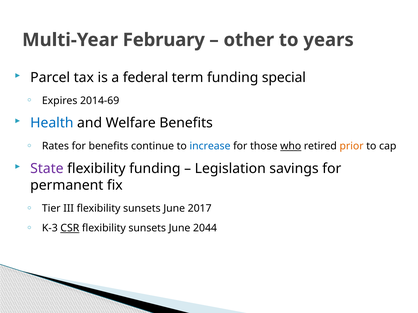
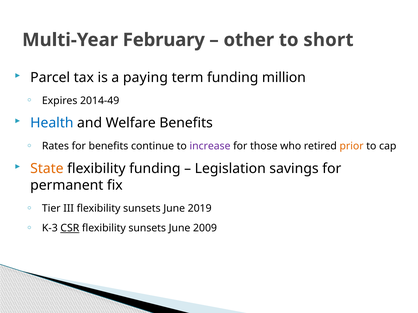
years: years -> short
federal: federal -> paying
special: special -> million
2014-69: 2014-69 -> 2014-49
increase colour: blue -> purple
who underline: present -> none
State colour: purple -> orange
2017: 2017 -> 2019
2044: 2044 -> 2009
